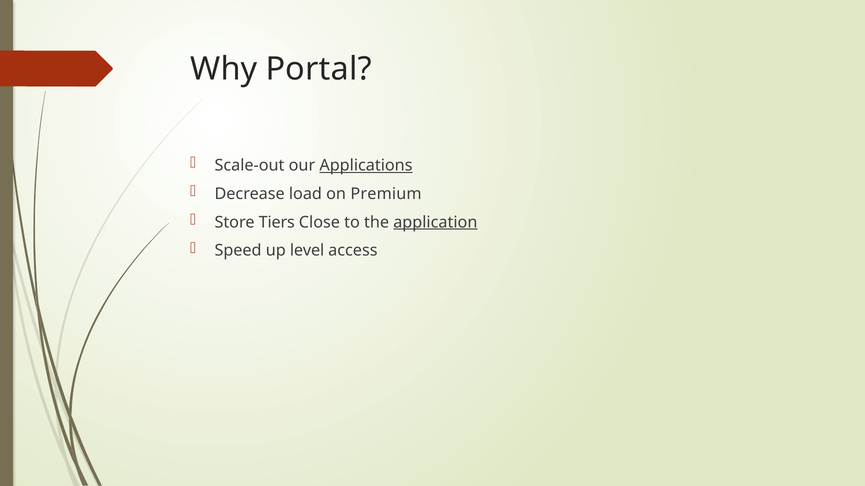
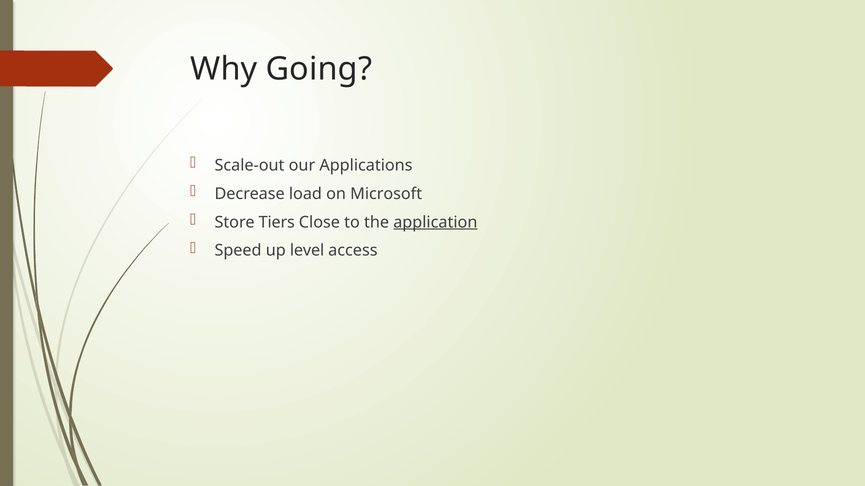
Portal: Portal -> Going
Applications underline: present -> none
Premium: Premium -> Microsoft
